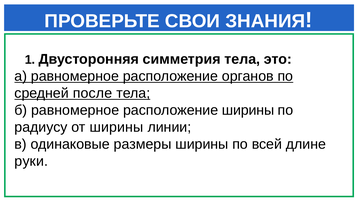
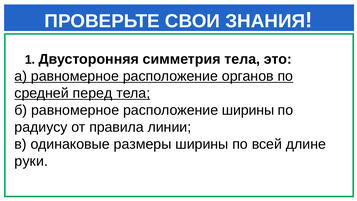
после: после -> перед
от ширины: ширины -> правила
